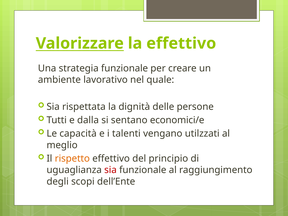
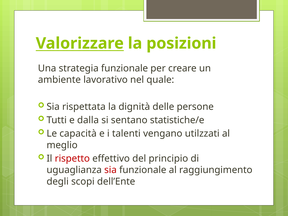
la effettivo: effettivo -> posizioni
economici/e: economici/e -> statistiche/e
rispetto colour: orange -> red
